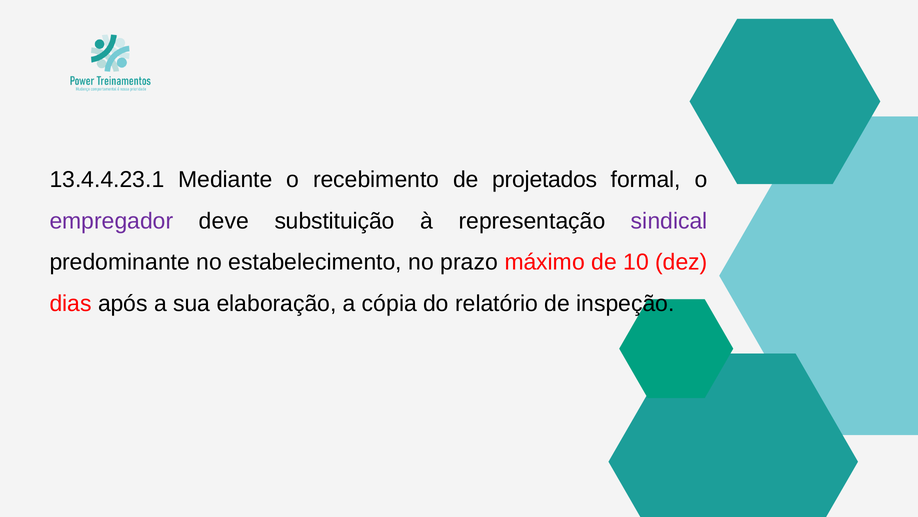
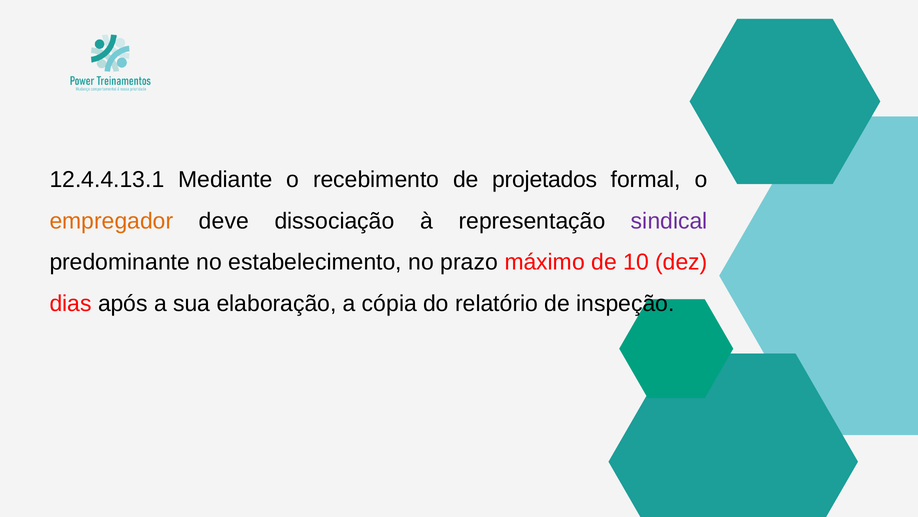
13.4.4.23.1: 13.4.4.23.1 -> 12.4.4.13.1
empregador colour: purple -> orange
substituição: substituição -> dissociação
